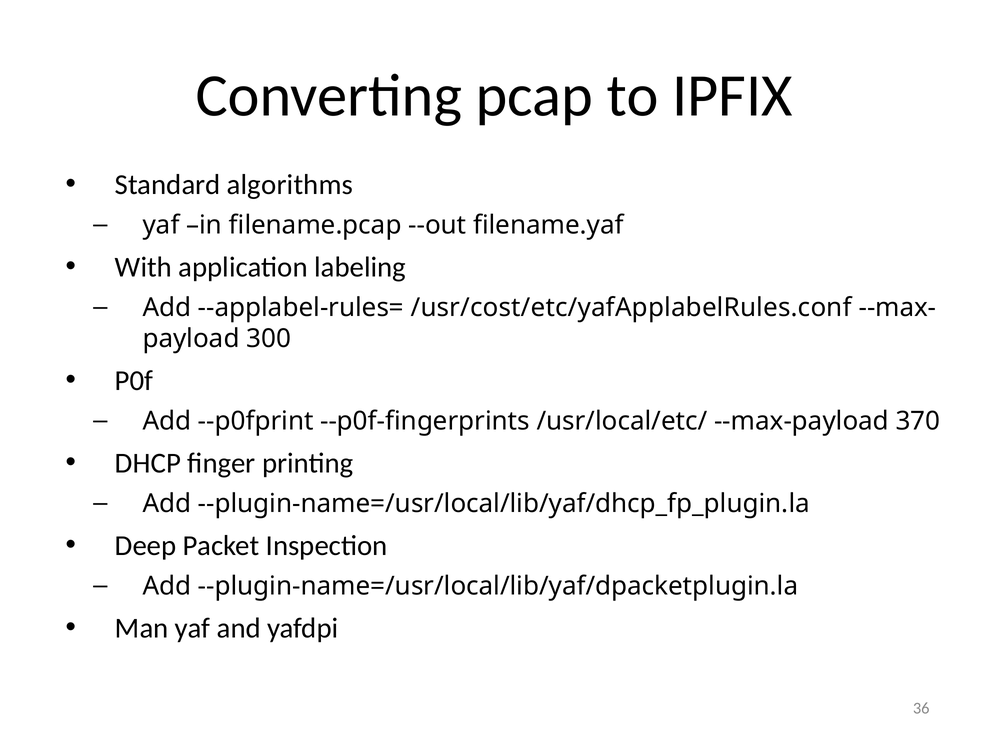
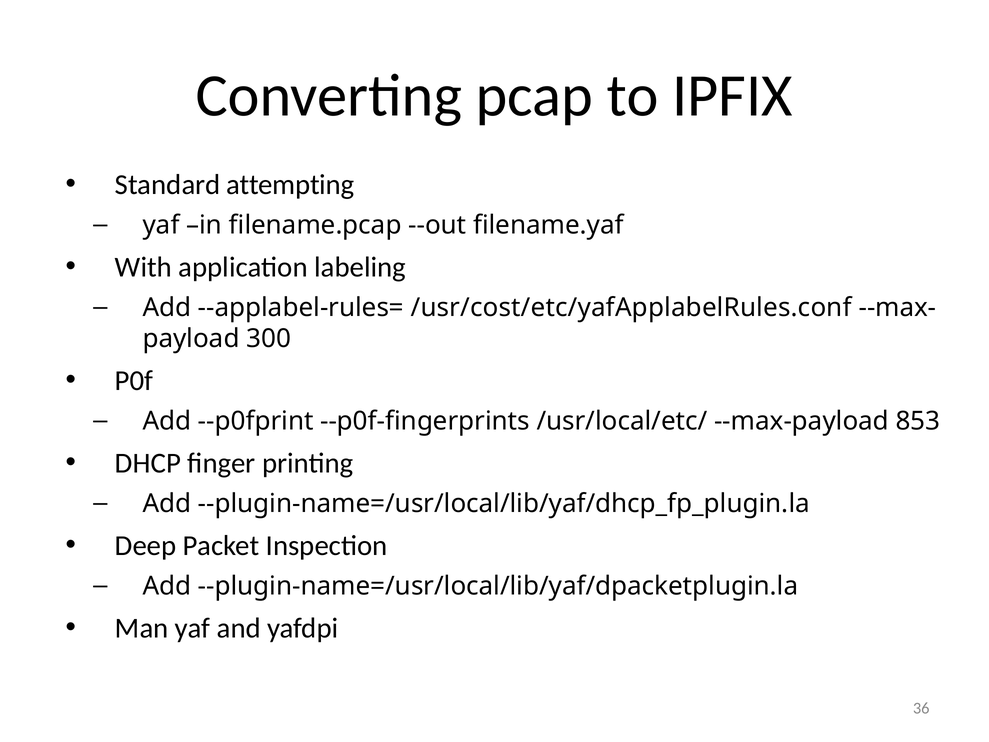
algorithms: algorithms -> attempting
370: 370 -> 853
